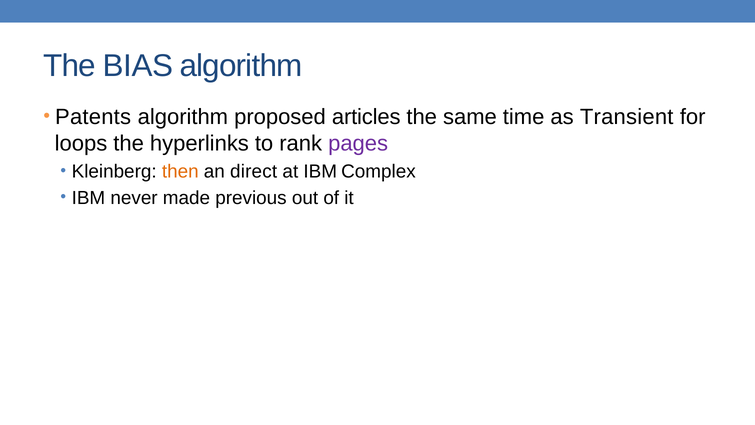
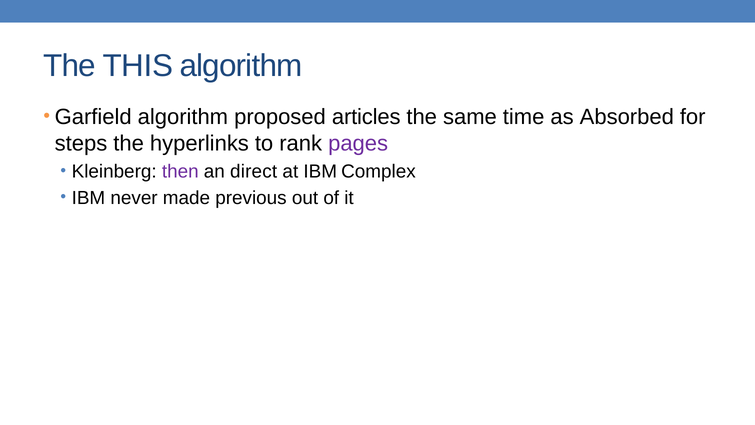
BIAS: BIAS -> THIS
Patents: Patents -> Garfield
Transient: Transient -> Absorbed
loops: loops -> steps
then colour: orange -> purple
